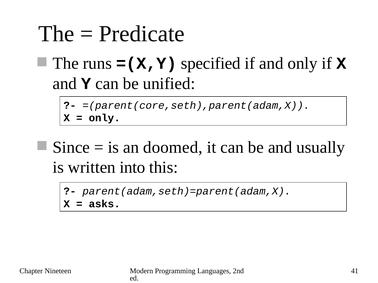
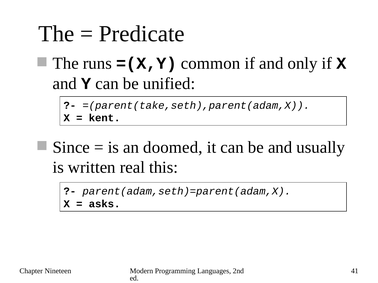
specified: specified -> common
=(parent(core,seth),parent(adam,X: =(parent(core,seth),parent(adam,X -> =(parent(take,seth),parent(adam,X
only at (105, 118): only -> kent
into: into -> real
